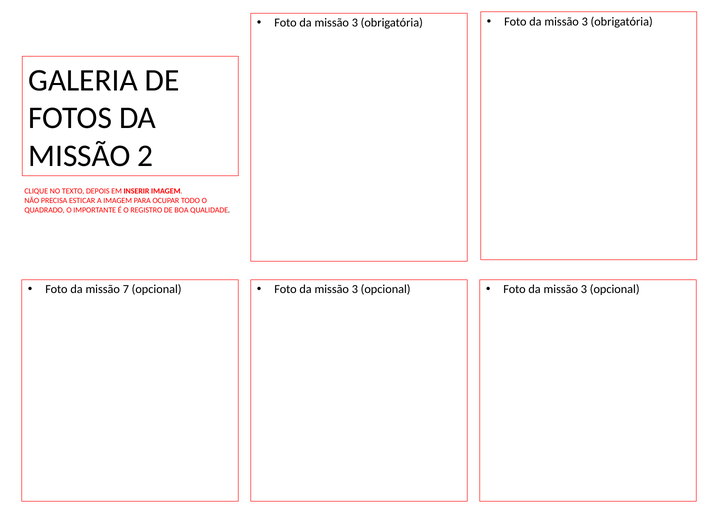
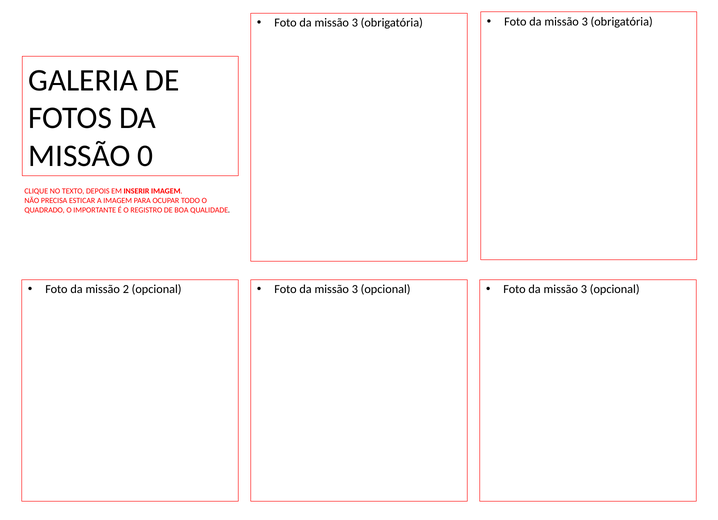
2: 2 -> 0
7: 7 -> 2
